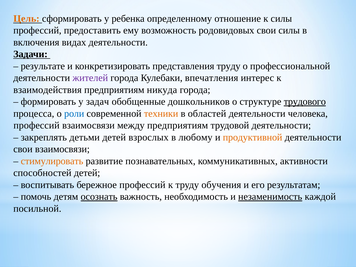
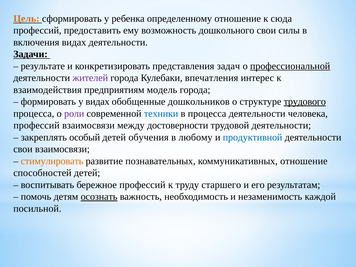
к силы: силы -> сюда
родовидовых: родовидовых -> дошкольного
представления труду: труду -> задач
профессиональной underline: none -> present
никуда: никуда -> модель
у задач: задач -> видах
роли colour: blue -> purple
техники colour: orange -> blue
в областей: областей -> процесса
между предприятиям: предприятиям -> достоверности
детьми: детьми -> особый
взрослых: взрослых -> обучения
продуктивной colour: orange -> blue
коммуникативных активности: активности -> отношение
обучения: обучения -> старшего
незаменимость underline: present -> none
